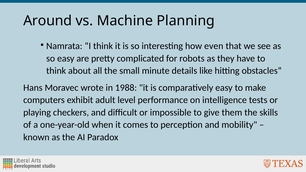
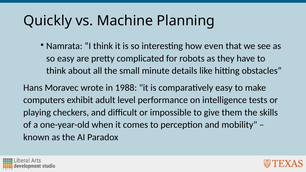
Around: Around -> Quickly
